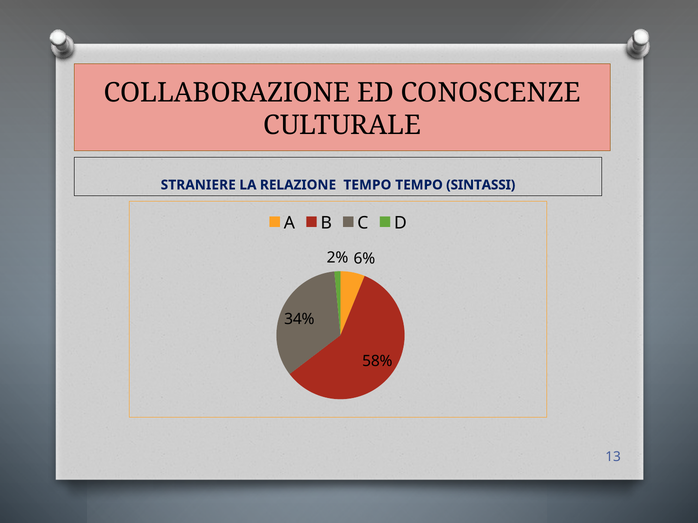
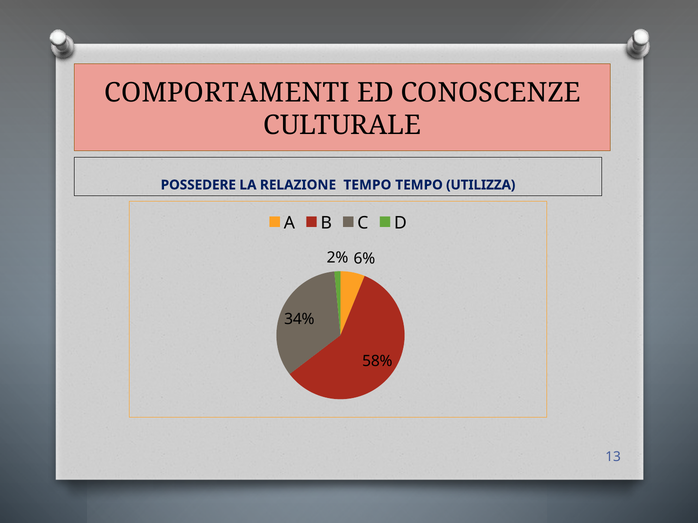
COLLABORAZIONE: COLLABORAZIONE -> COMPORTAMENTI
STRANIERE: STRANIERE -> POSSEDERE
SINTASSI: SINTASSI -> UTILIZZA
